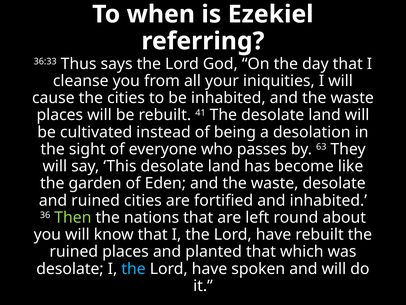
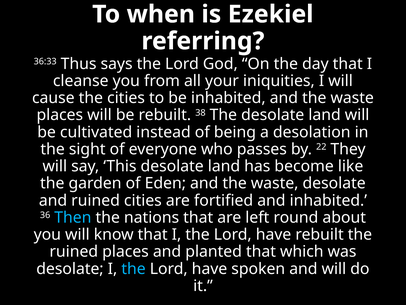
41: 41 -> 38
63: 63 -> 22
Then colour: light green -> light blue
